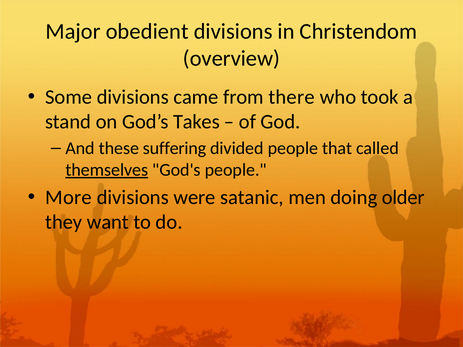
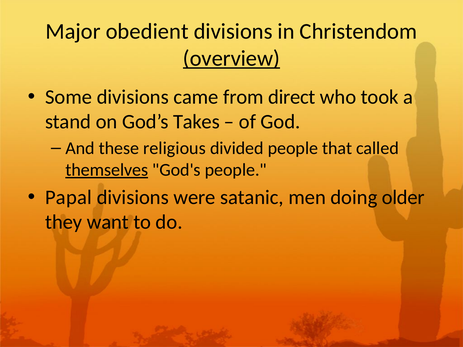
overview underline: none -> present
there: there -> direct
suffering: suffering -> religious
More: More -> Papal
